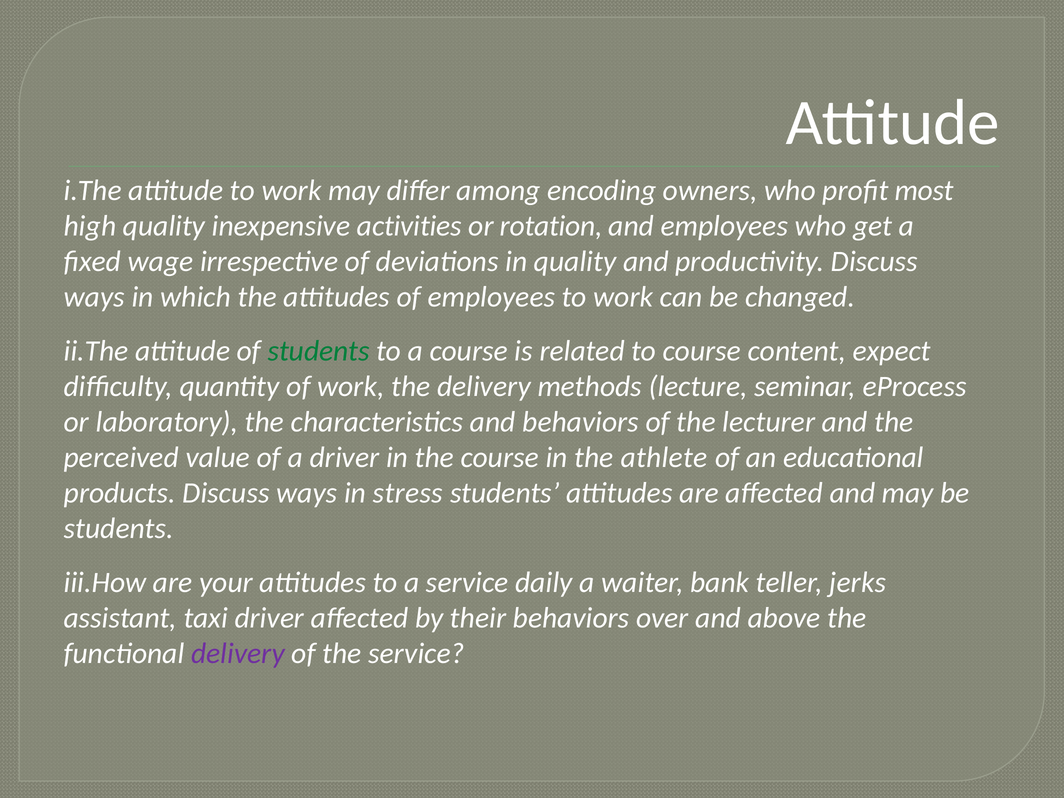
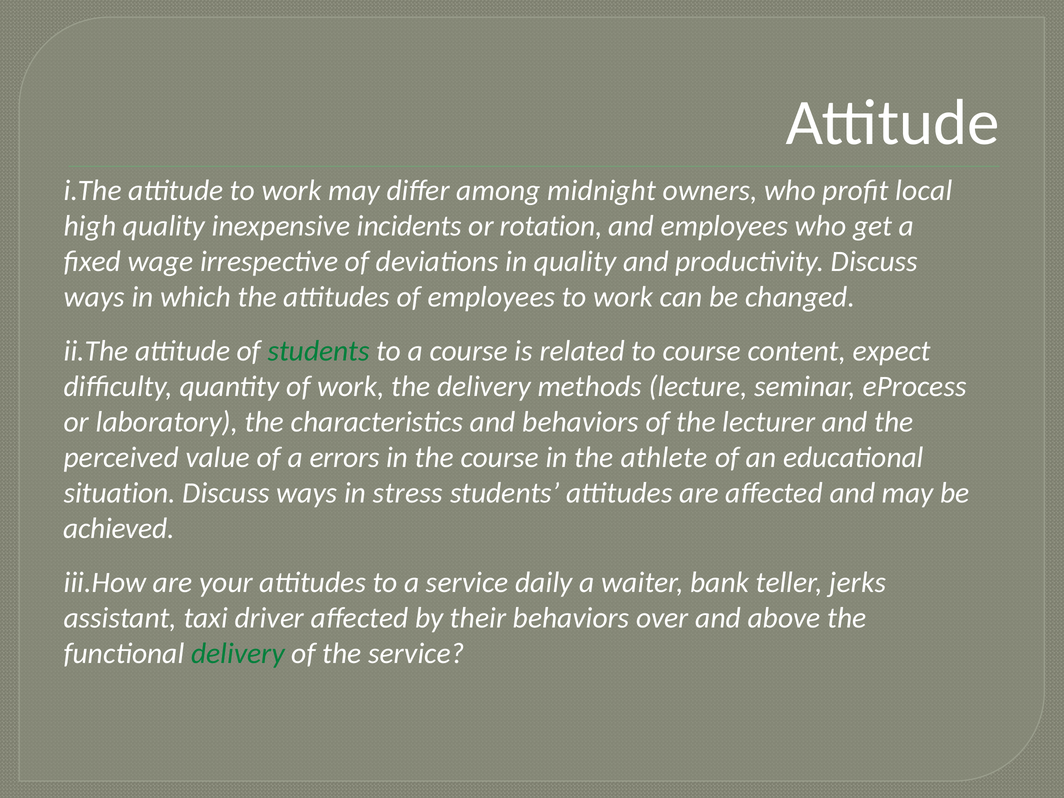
encoding: encoding -> midnight
most: most -> local
activities: activities -> incidents
a driver: driver -> errors
products: products -> situation
students at (119, 528): students -> achieved
delivery at (238, 653) colour: purple -> green
